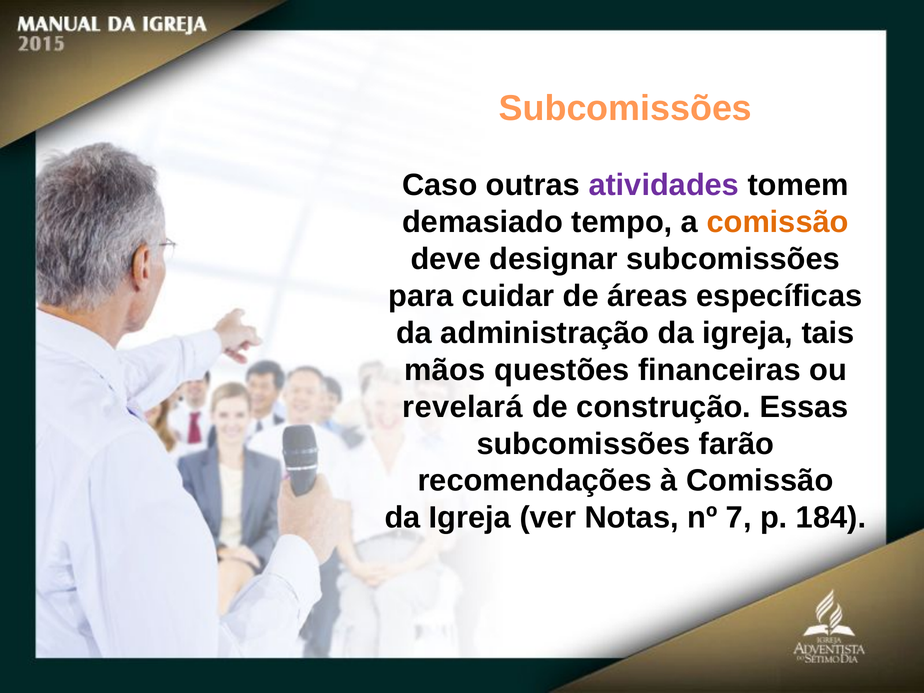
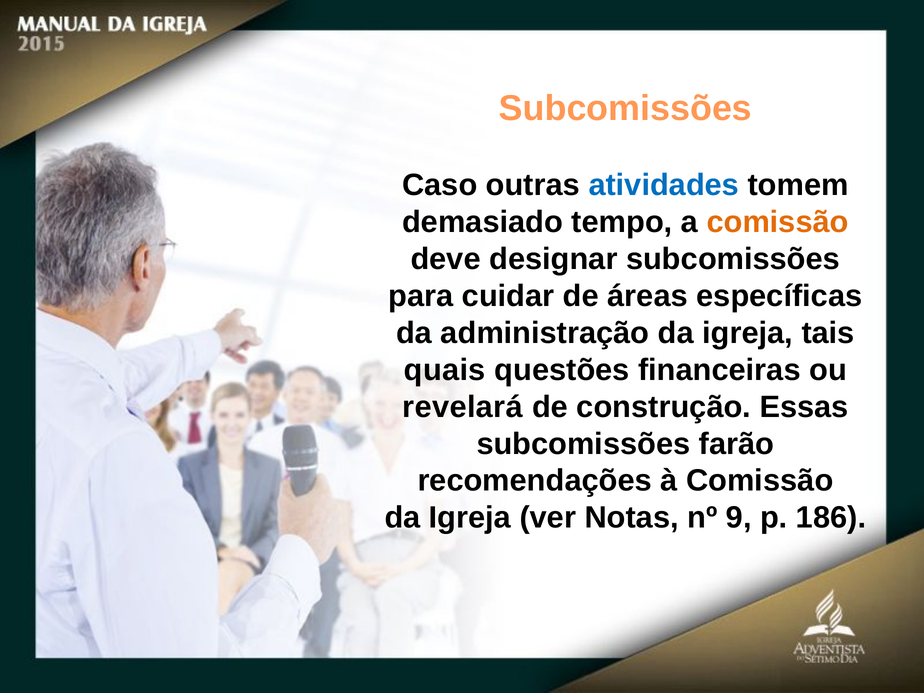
atividades colour: purple -> blue
mãos: mãos -> quais
7: 7 -> 9
184: 184 -> 186
